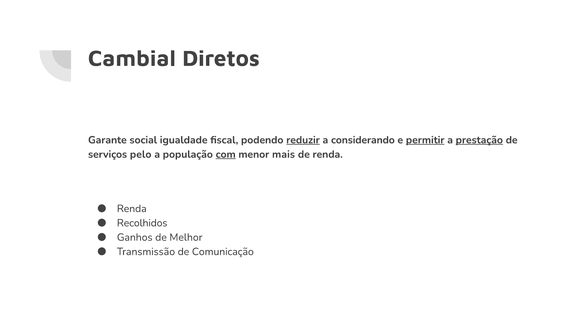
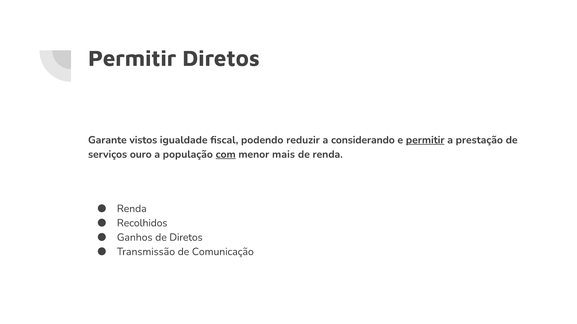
Cambial at (132, 59): Cambial -> Permitir
social: social -> vistos
reduzir underline: present -> none
prestação underline: present -> none
pelo: pelo -> ouro
de Melhor: Melhor -> Diretos
